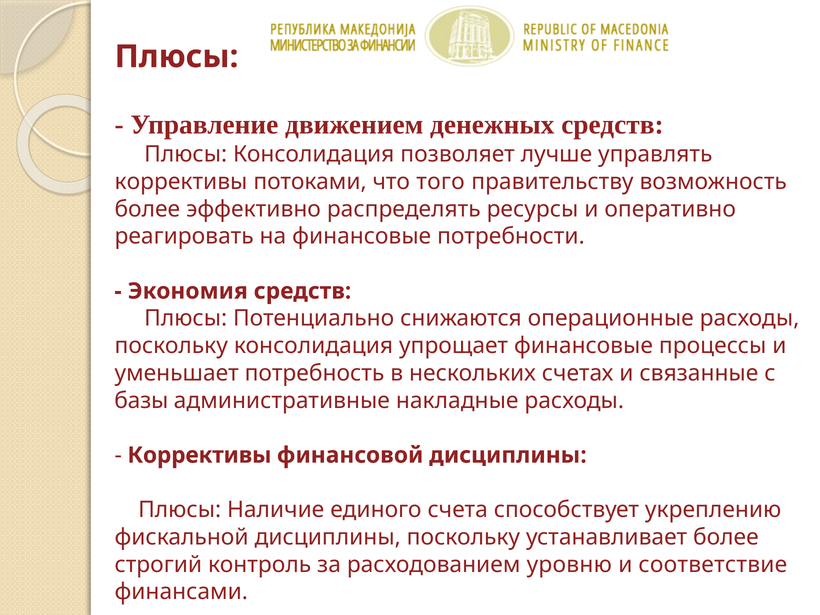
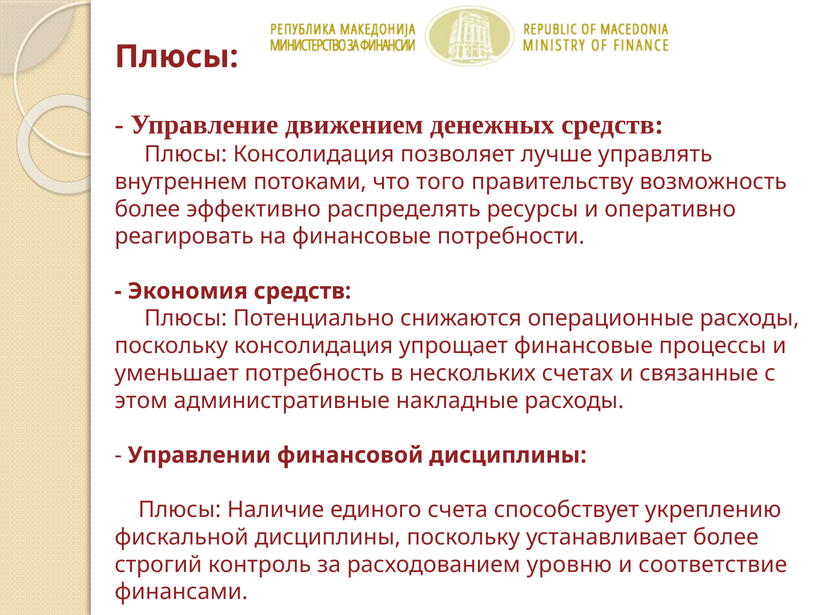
коррективы at (181, 182): коррективы -> внутреннем
базы: базы -> этом
Коррективы at (199, 455): Коррективы -> Управлении
